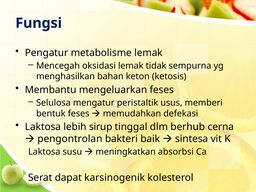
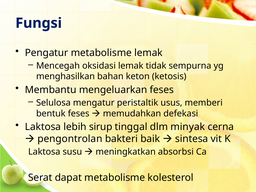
berhub: berhub -> minyak
dapat karsinogenik: karsinogenik -> metabolisme
